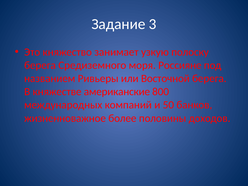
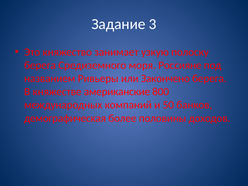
Восточной: Восточной -> Закончено
жизненноважное: жизненноважное -> демографическая
